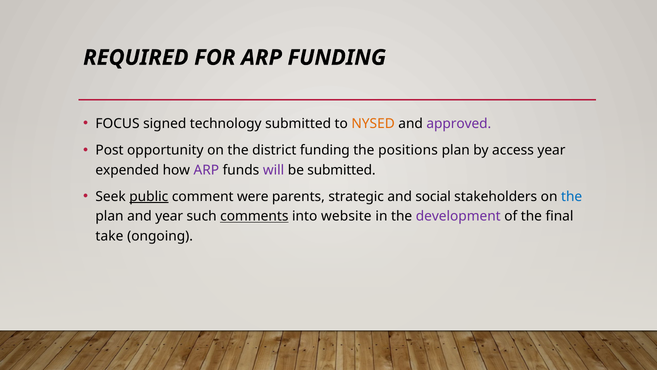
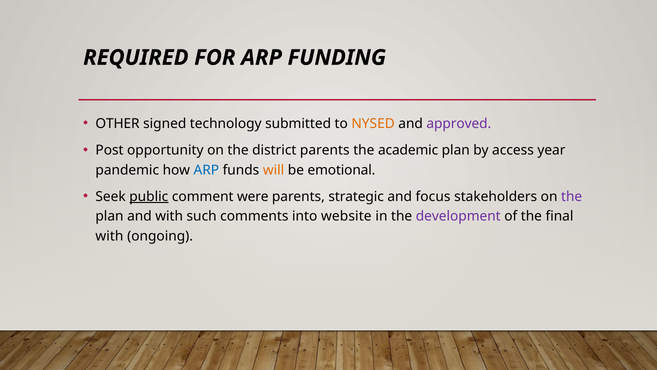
FOCUS: FOCUS -> OTHER
district funding: funding -> parents
positions: positions -> academic
expended: expended -> pandemic
ARP at (206, 170) colour: purple -> blue
will colour: purple -> orange
be submitted: submitted -> emotional
social: social -> focus
the at (572, 196) colour: blue -> purple
and year: year -> with
comments underline: present -> none
take at (109, 236): take -> with
